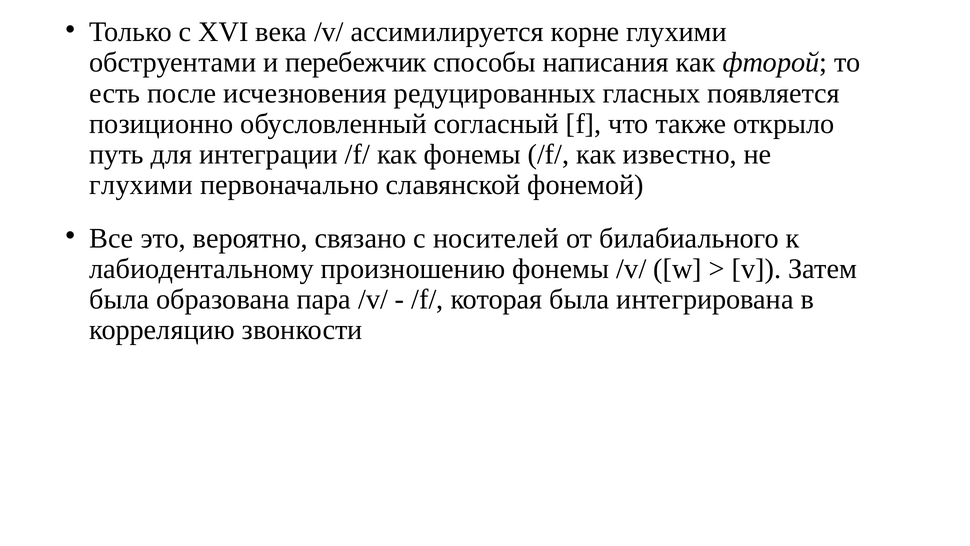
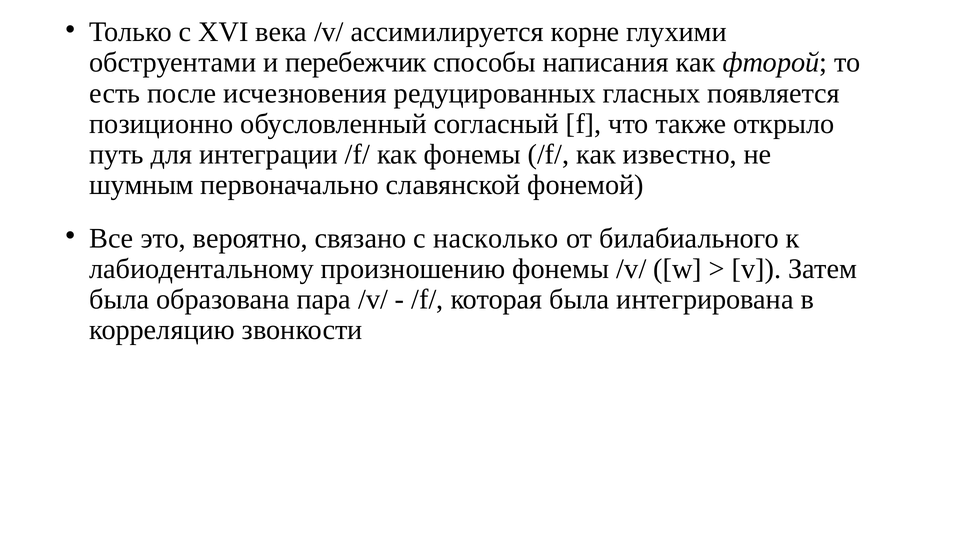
глухими at (141, 185): глухими -> шумным
носителей: носителей -> насколько
